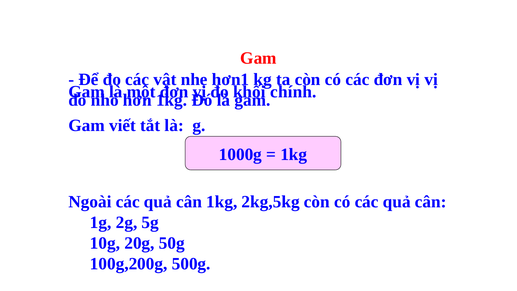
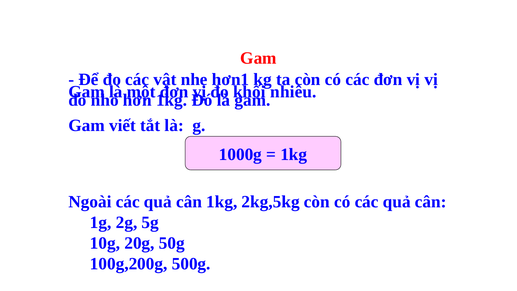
chính: chính -> nhiêu
